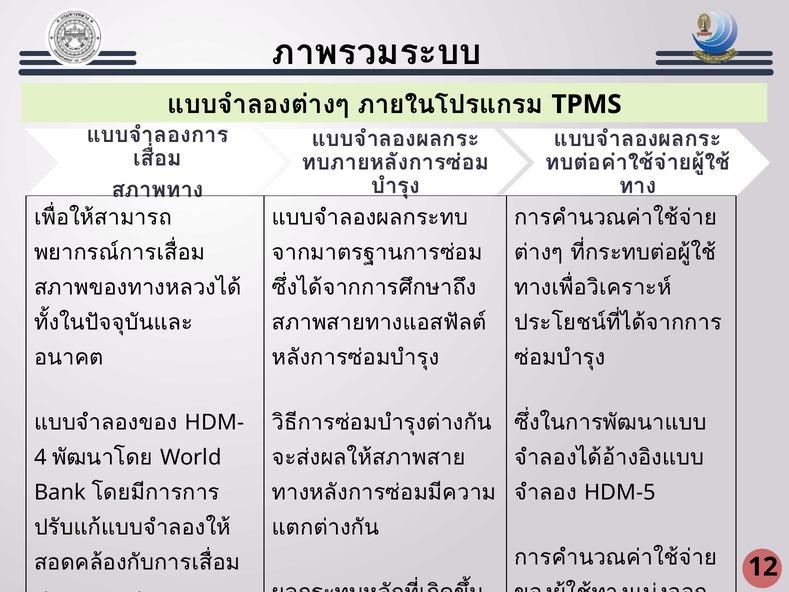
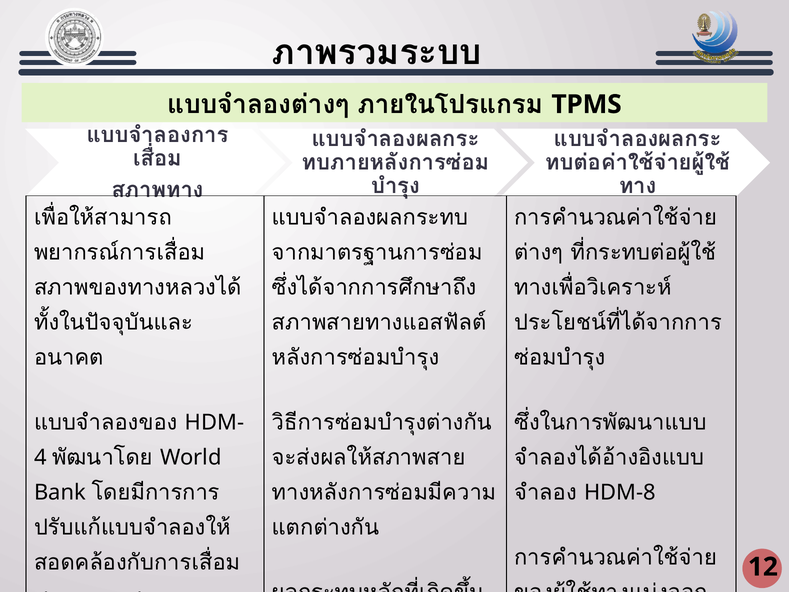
HDM-5: HDM-5 -> HDM-8
